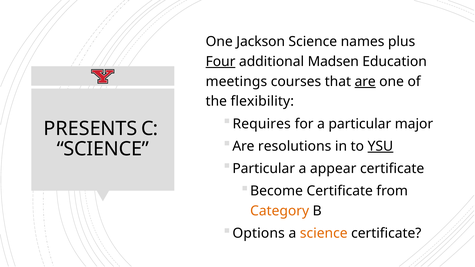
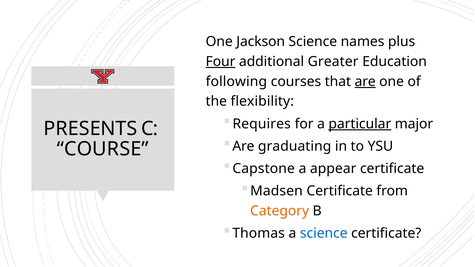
Madsen: Madsen -> Greater
meetings: meetings -> following
particular at (360, 124) underline: none -> present
resolutions: resolutions -> graduating
YSU underline: present -> none
SCIENCE at (103, 149): SCIENCE -> COURSE
Particular at (264, 169): Particular -> Capstone
Become: Become -> Madsen
Options: Options -> Thomas
science at (324, 234) colour: orange -> blue
